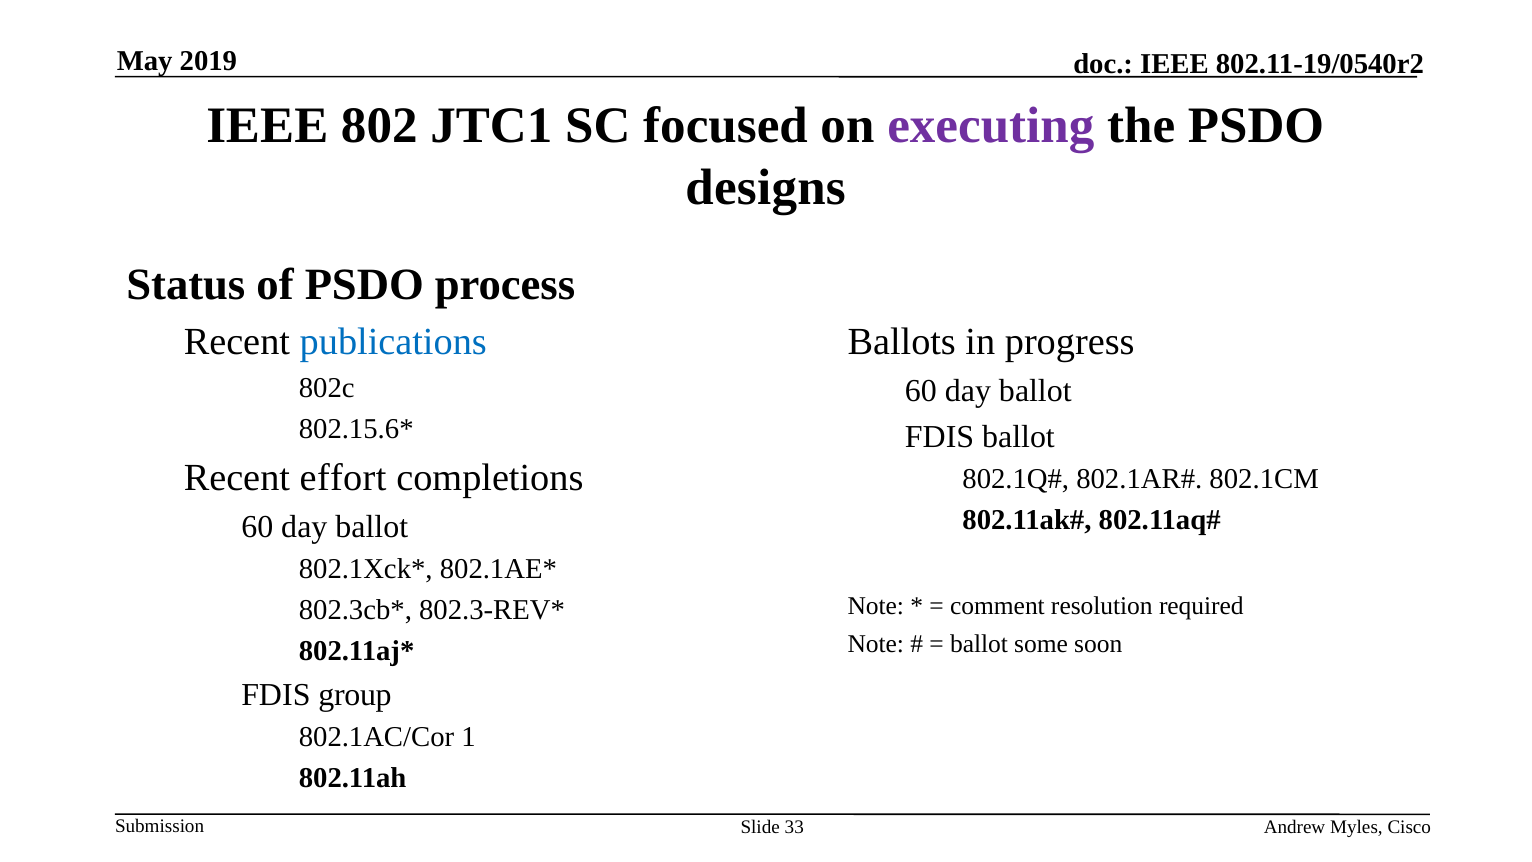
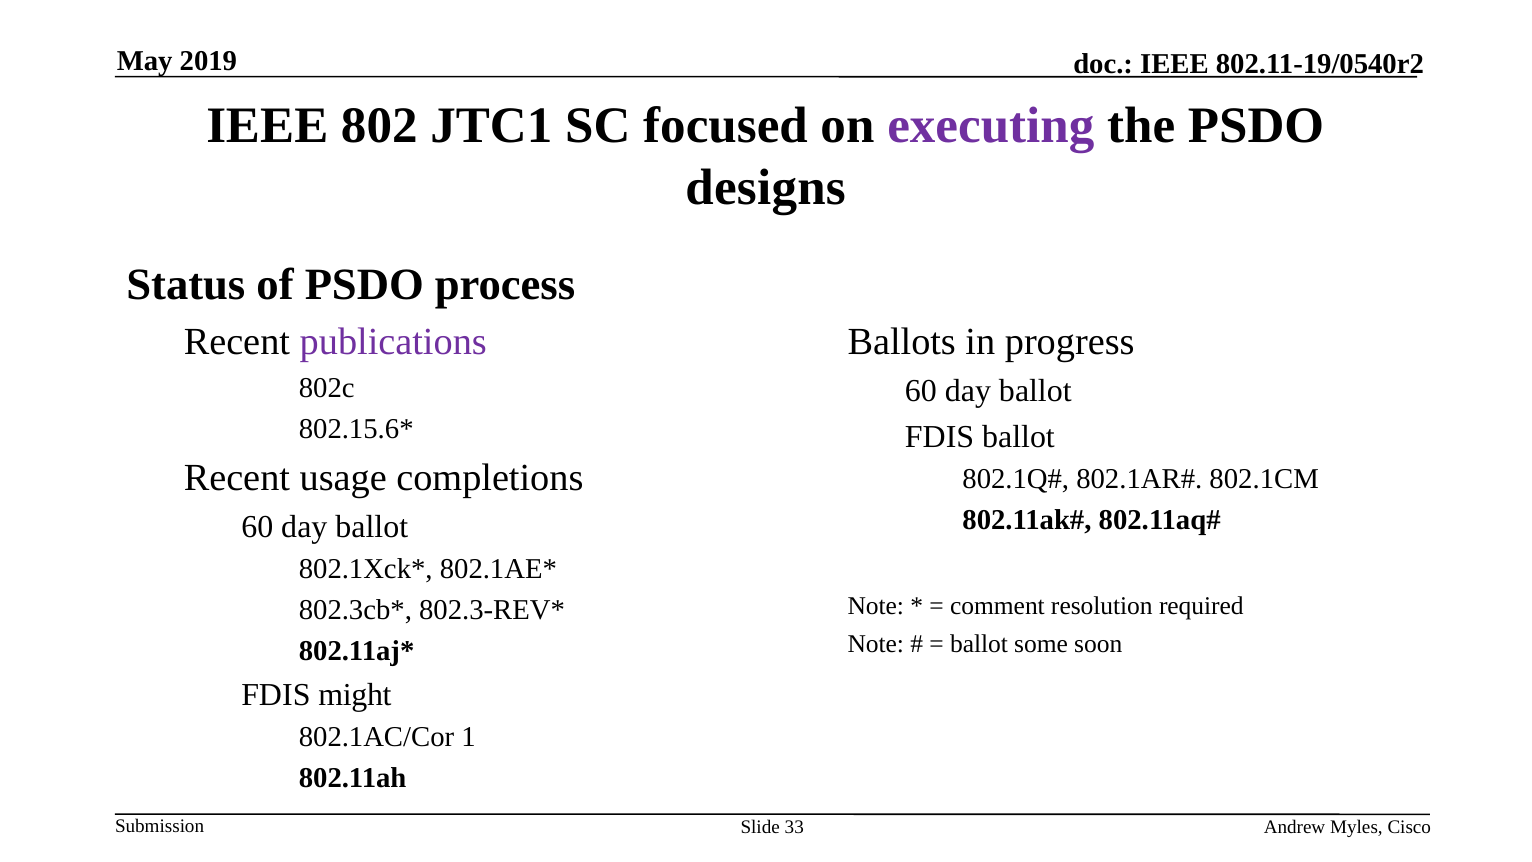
publications colour: blue -> purple
effort: effort -> usage
group: group -> might
